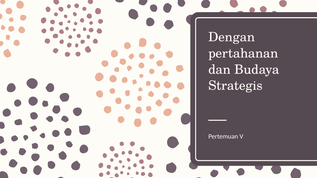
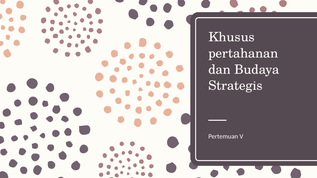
Dengan: Dengan -> Khusus
